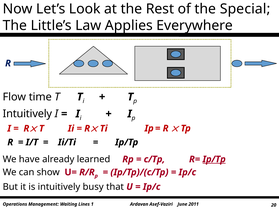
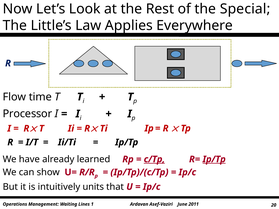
Intuitively at (27, 114): Intuitively -> Processor
c/Tp underline: none -> present
busy: busy -> units
